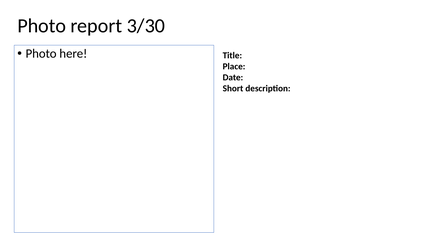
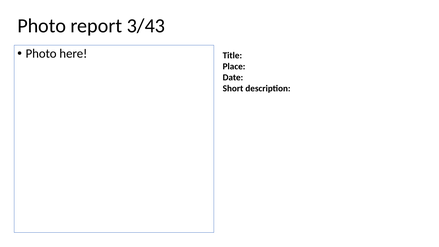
3/30: 3/30 -> 3/43
